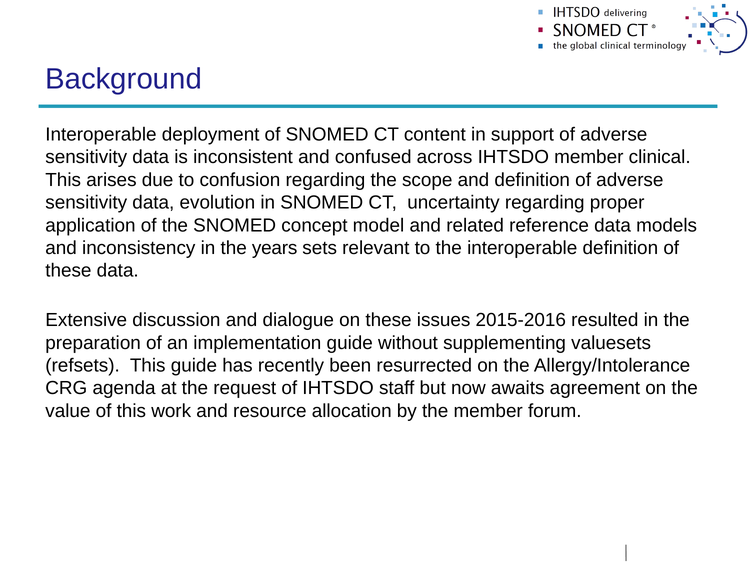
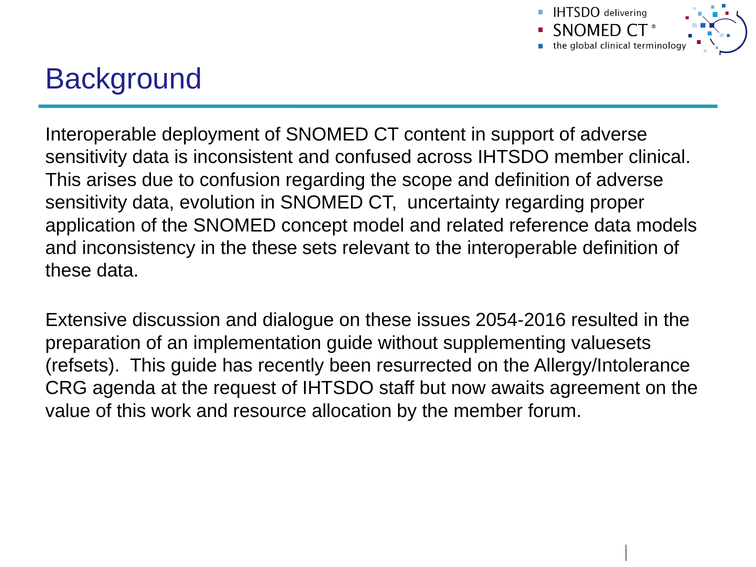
the years: years -> these
2015-2016: 2015-2016 -> 2054-2016
